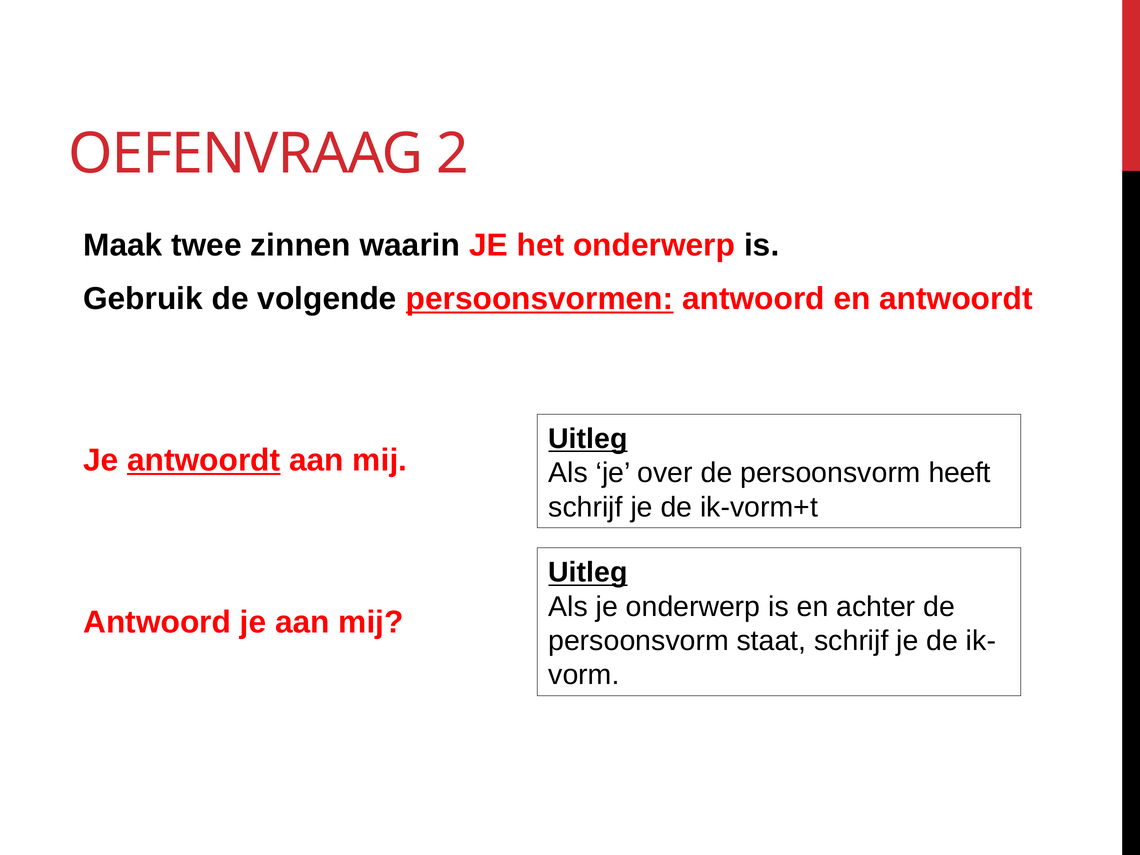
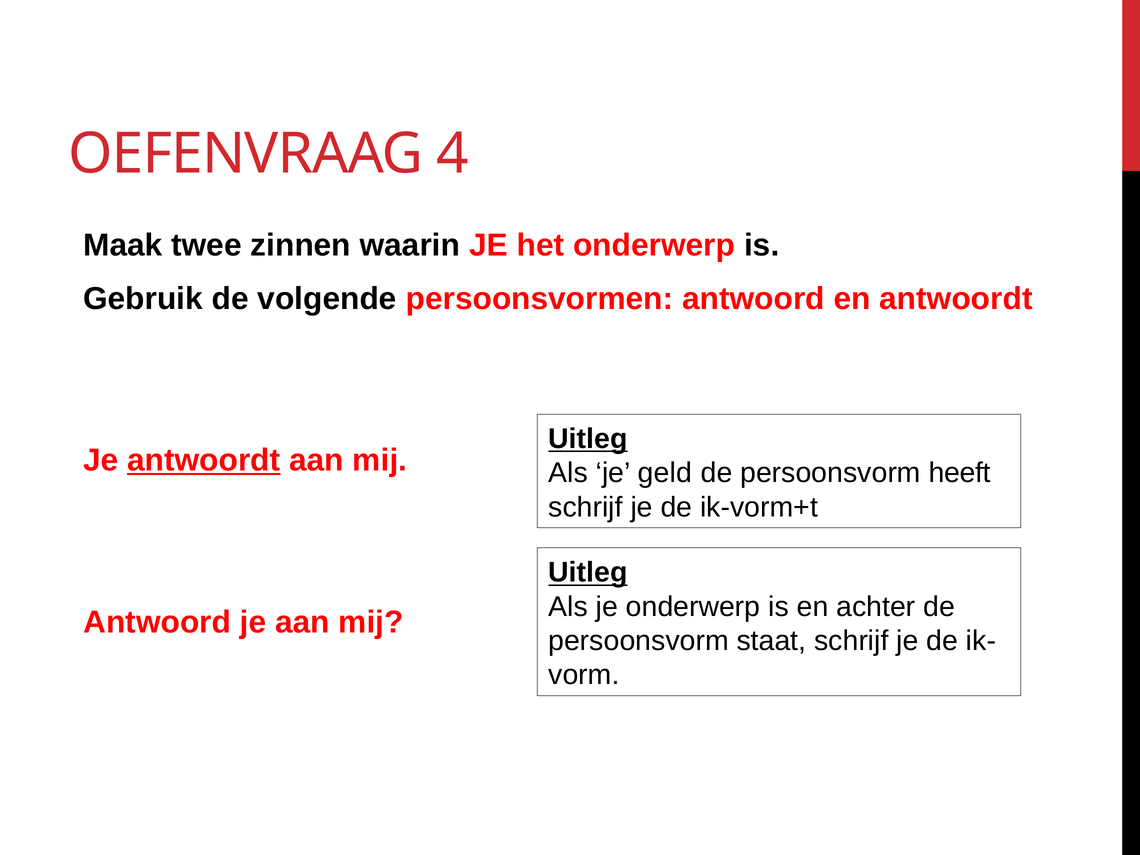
2: 2 -> 4
persoonsvormen underline: present -> none
over: over -> geld
